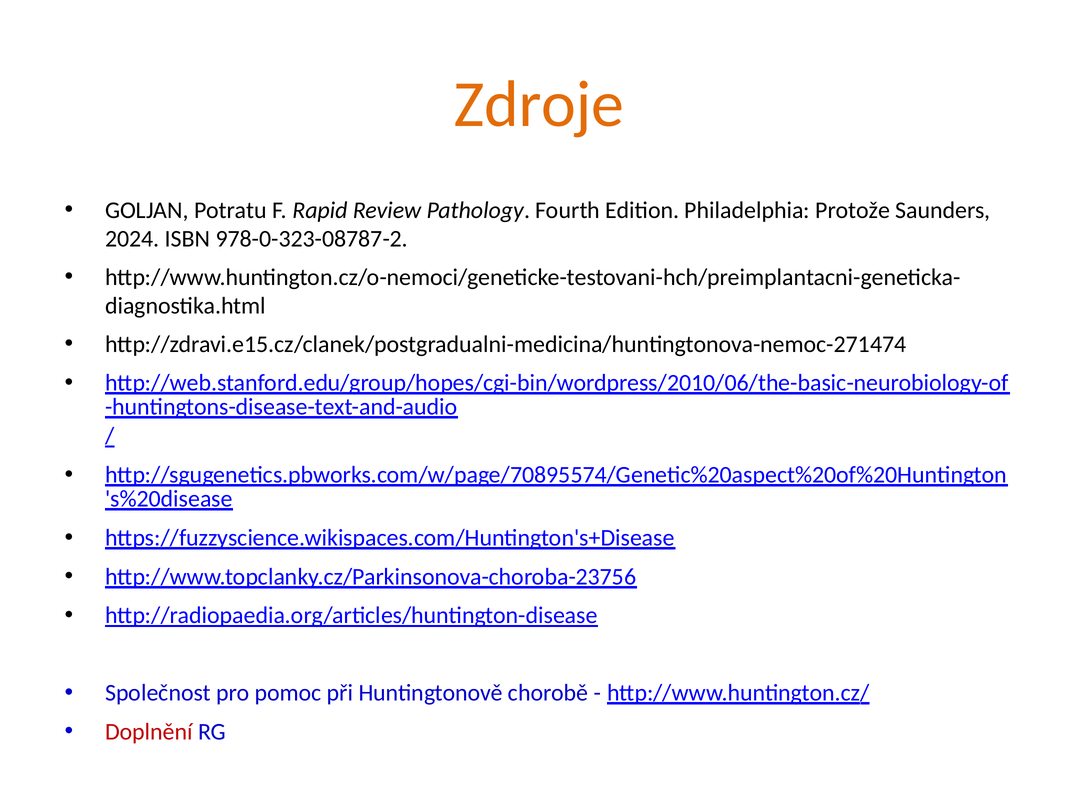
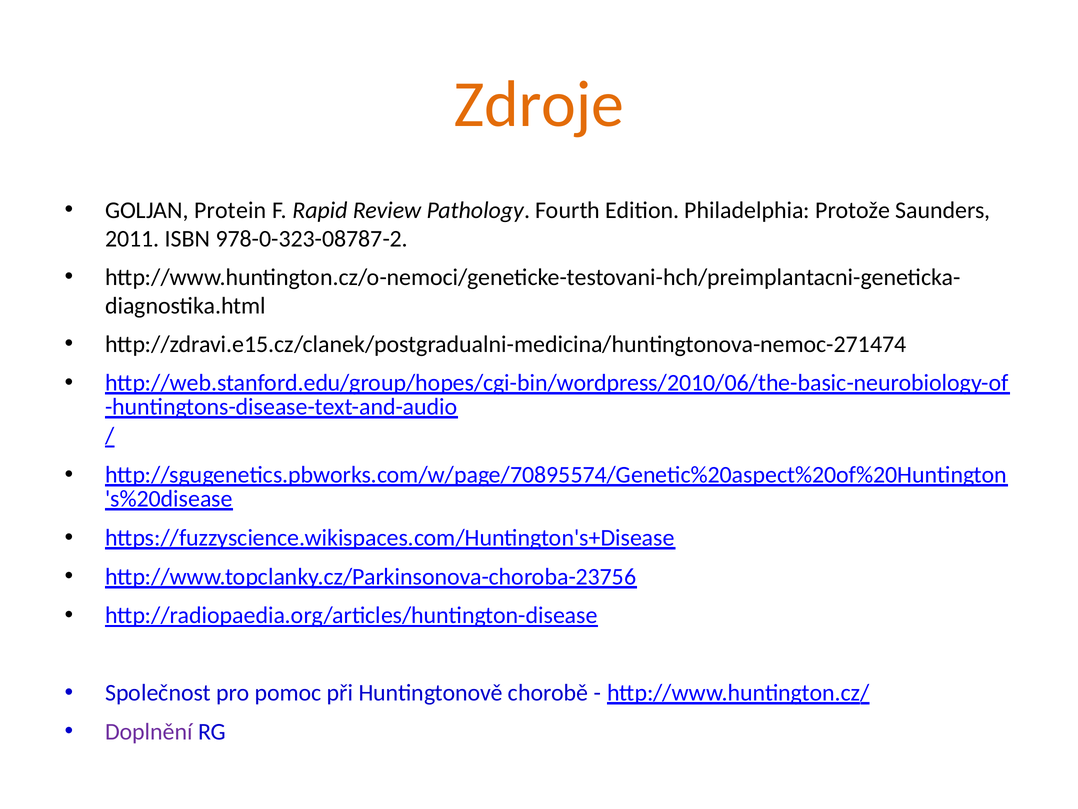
Potratu: Potratu -> Protein
2024: 2024 -> 2011
Doplnění colour: red -> purple
